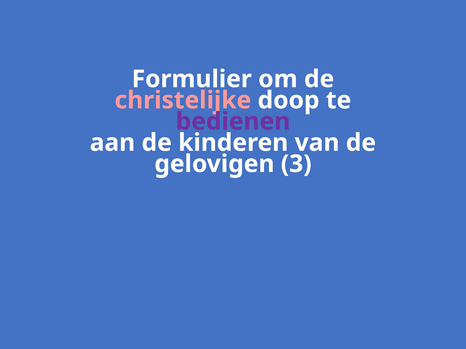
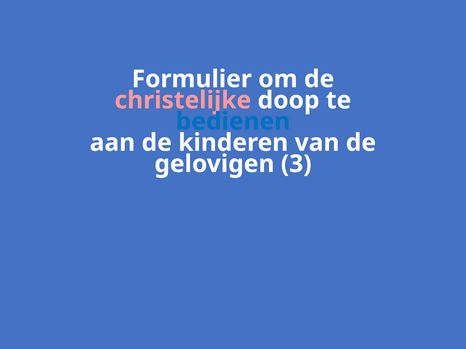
bedienen colour: purple -> blue
